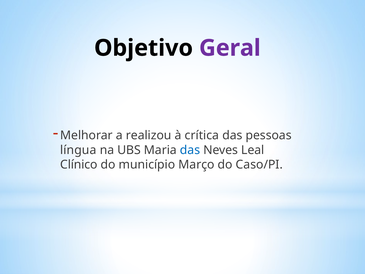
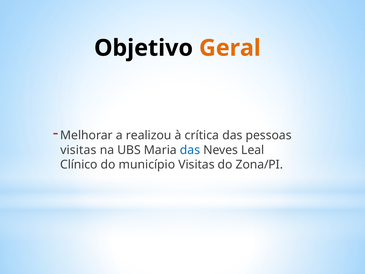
Geral colour: purple -> orange
língua at (78, 150): língua -> visitas
município Março: Março -> Visitas
Caso/PI: Caso/PI -> Zona/PI
